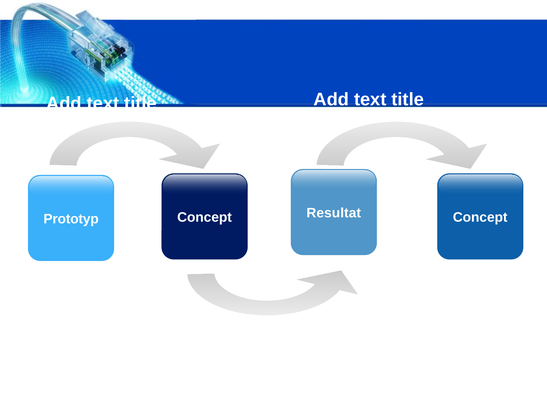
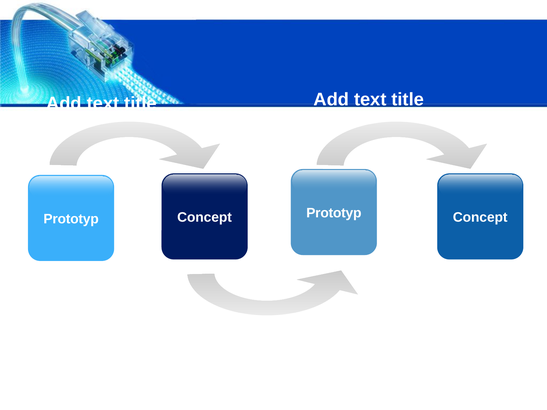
Concept Resultat: Resultat -> Prototyp
